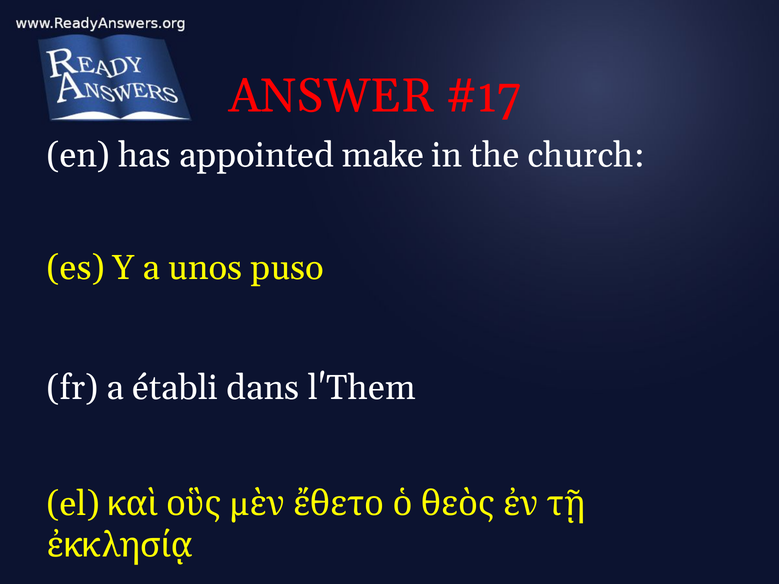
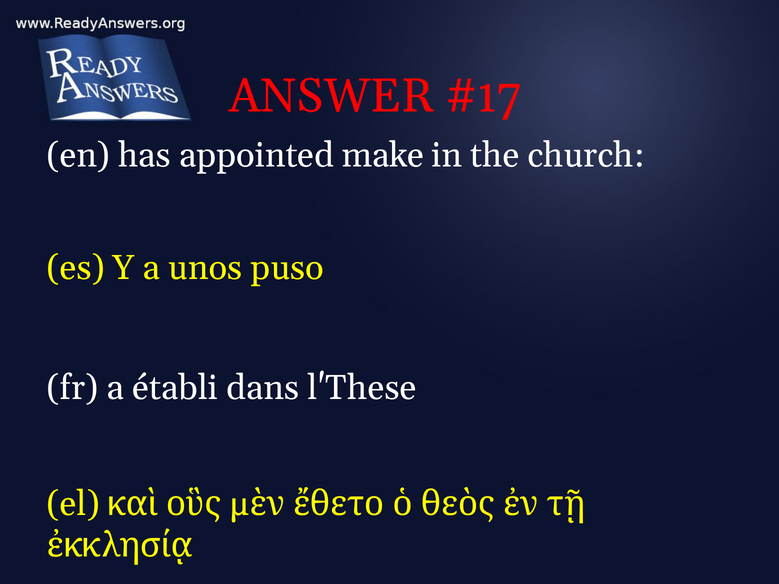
l'Them: l'Them -> l'These
